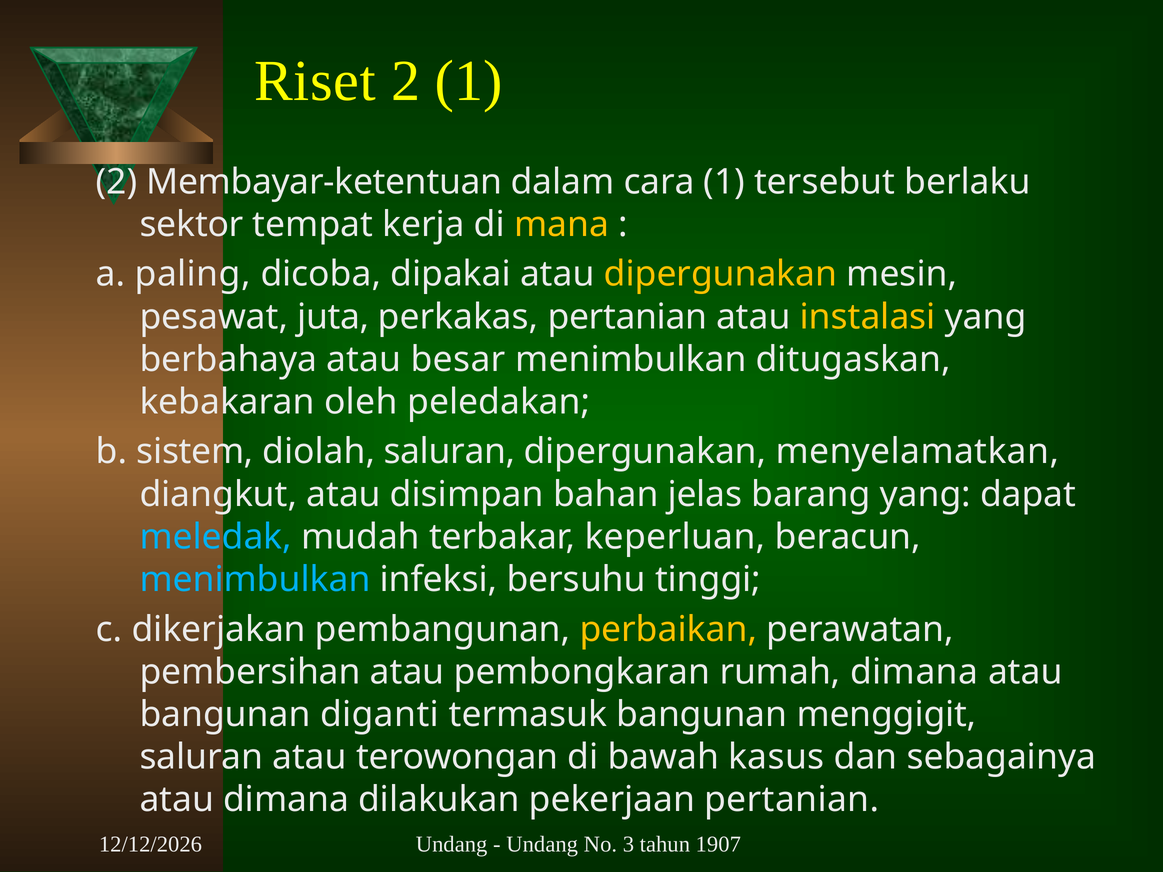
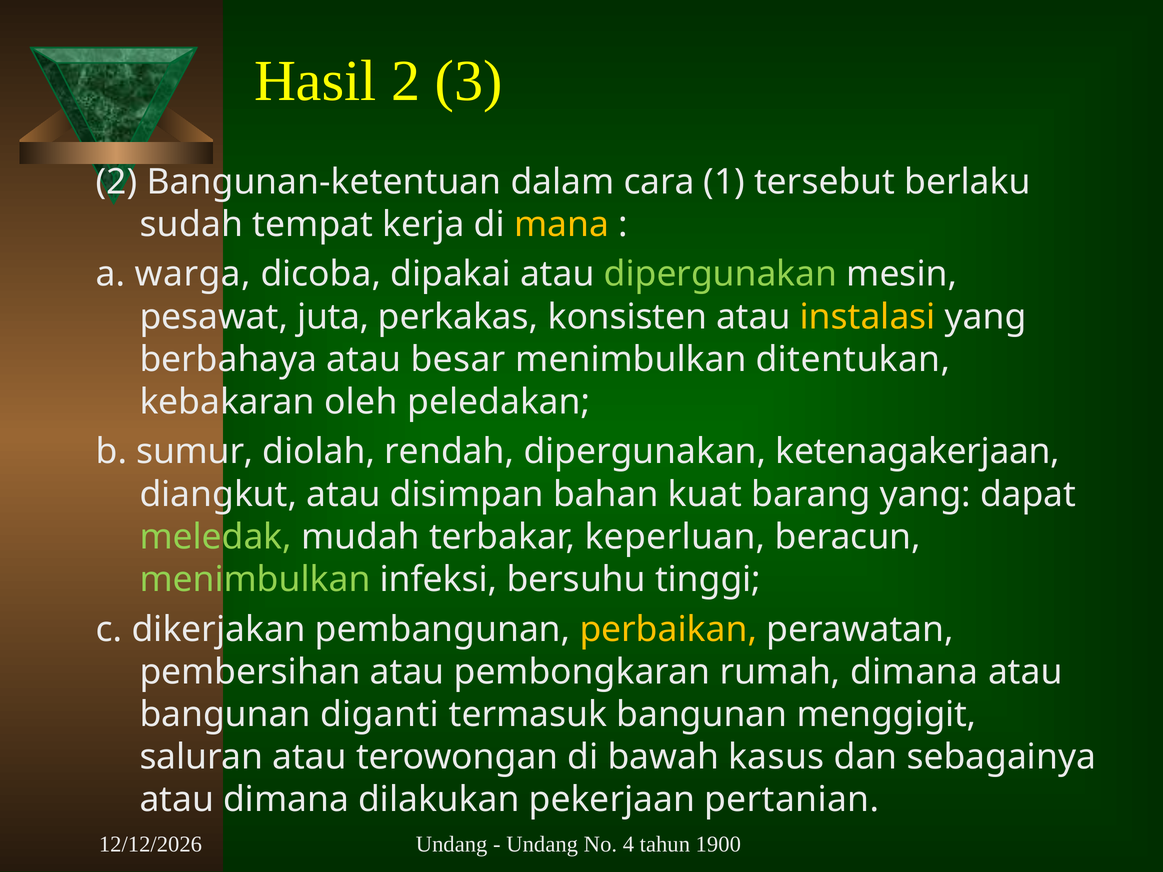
Riset: Riset -> Hasil
2 1: 1 -> 3
Membayar-ketentuan: Membayar-ketentuan -> Bangunan-ketentuan
sektor: sektor -> sudah
paling: paling -> warga
dipergunakan at (721, 274) colour: yellow -> light green
perkakas pertanian: pertanian -> konsisten
ditugaskan: ditugaskan -> ditentukan
sistem: sistem -> sumur
diolah saluran: saluran -> rendah
menyelamatkan: menyelamatkan -> ketenagakerjaan
jelas: jelas -> kuat
meledak colour: light blue -> light green
menimbulkan at (255, 580) colour: light blue -> light green
3: 3 -> 4
1907: 1907 -> 1900
